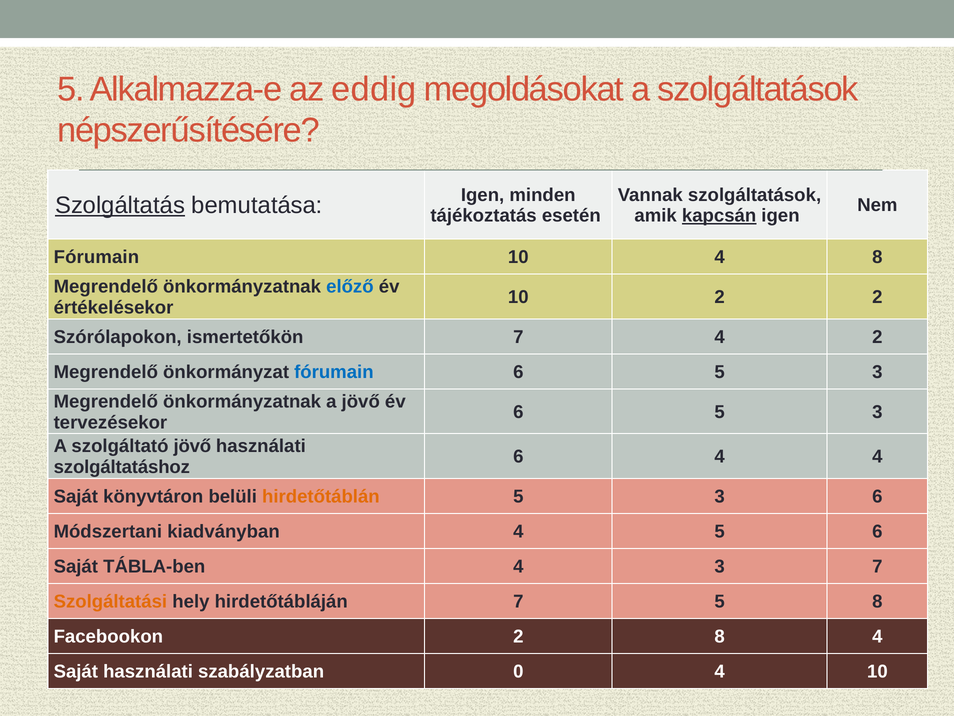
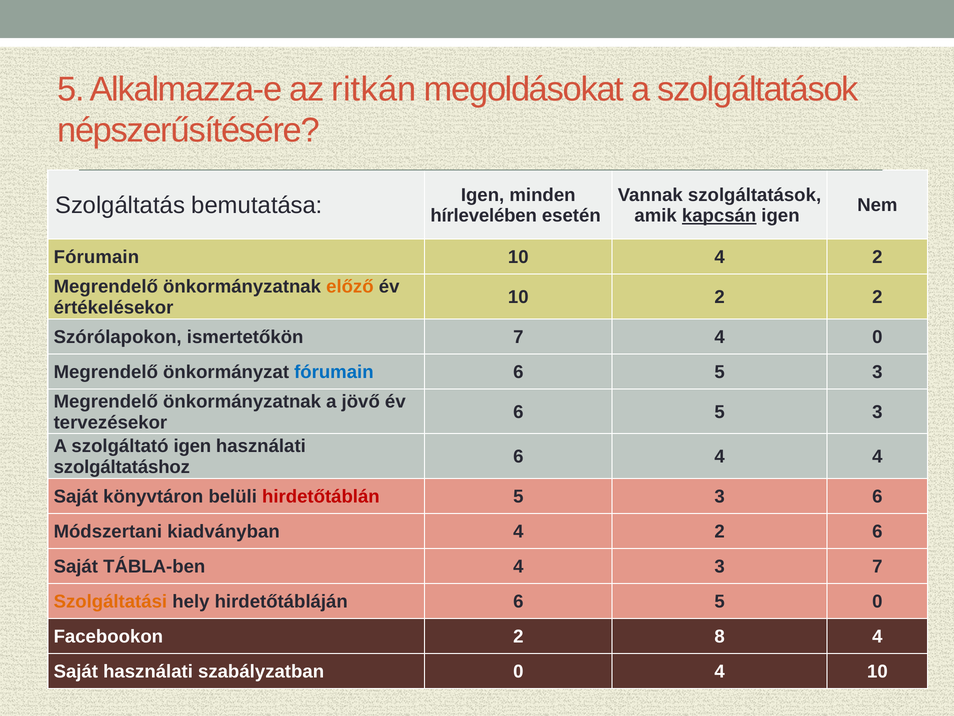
eddig: eddig -> ritkán
Szolgáltatás underline: present -> none
tájékoztatás: tájékoztatás -> hírlevelében
10 4 8: 8 -> 2
előző colour: blue -> orange
4 2: 2 -> 0
szolgáltató jövő: jövő -> igen
hirdetőtáblán colour: orange -> red
kiadványban 4 5: 5 -> 2
hirdetőtábláján 7: 7 -> 6
5 8: 8 -> 0
